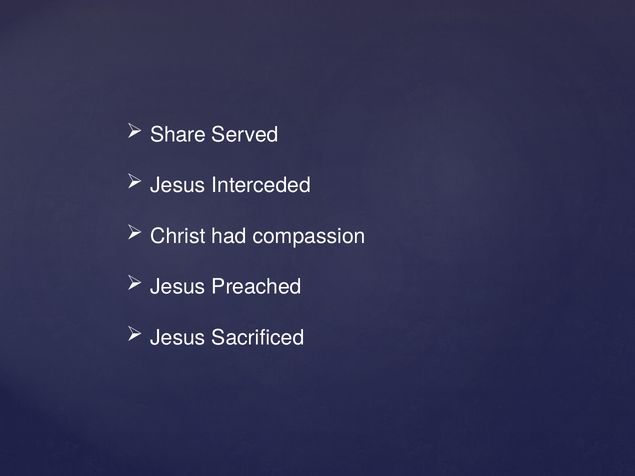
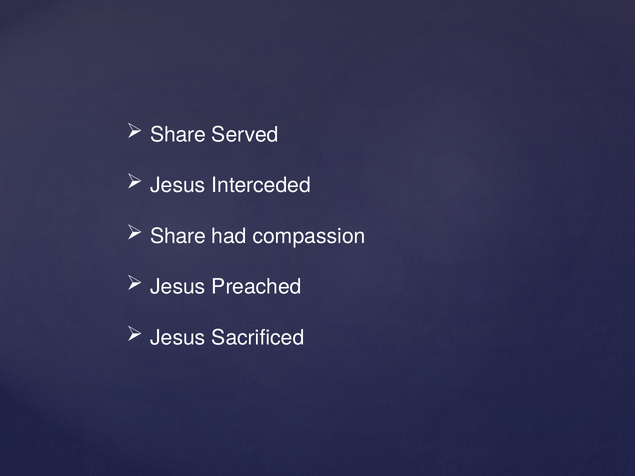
Christ at (178, 236): Christ -> Share
